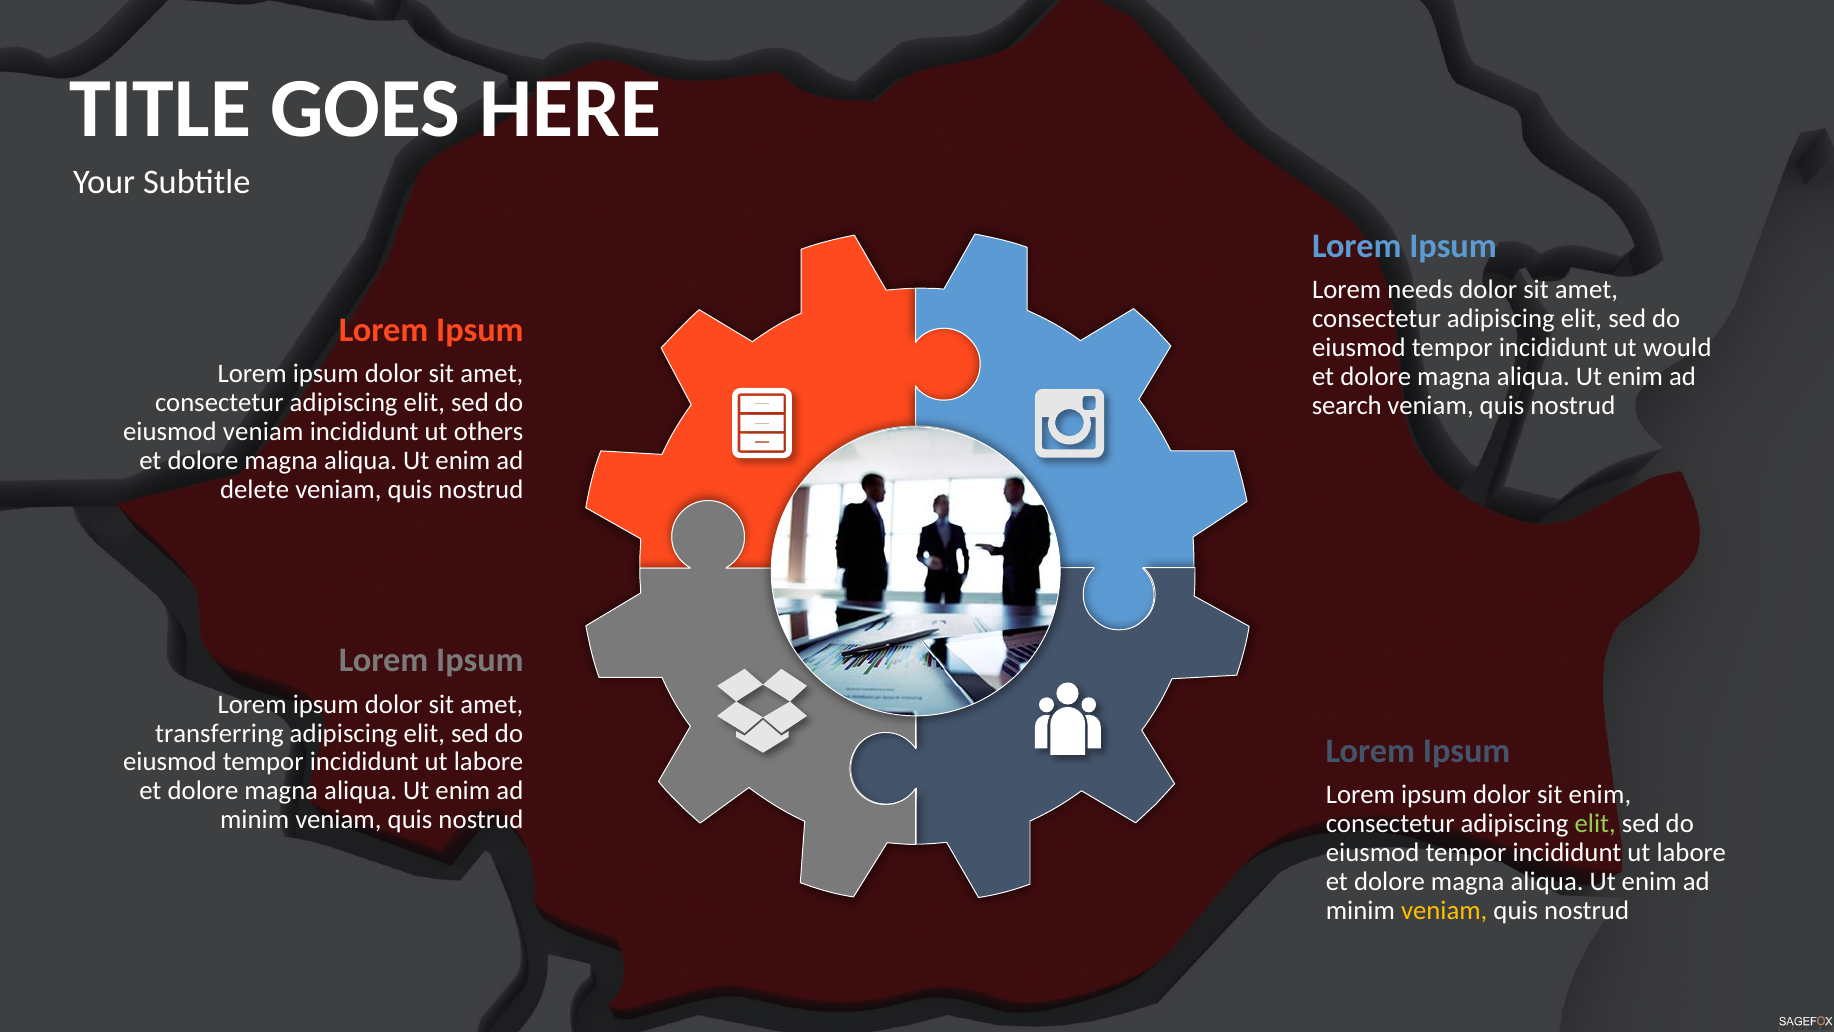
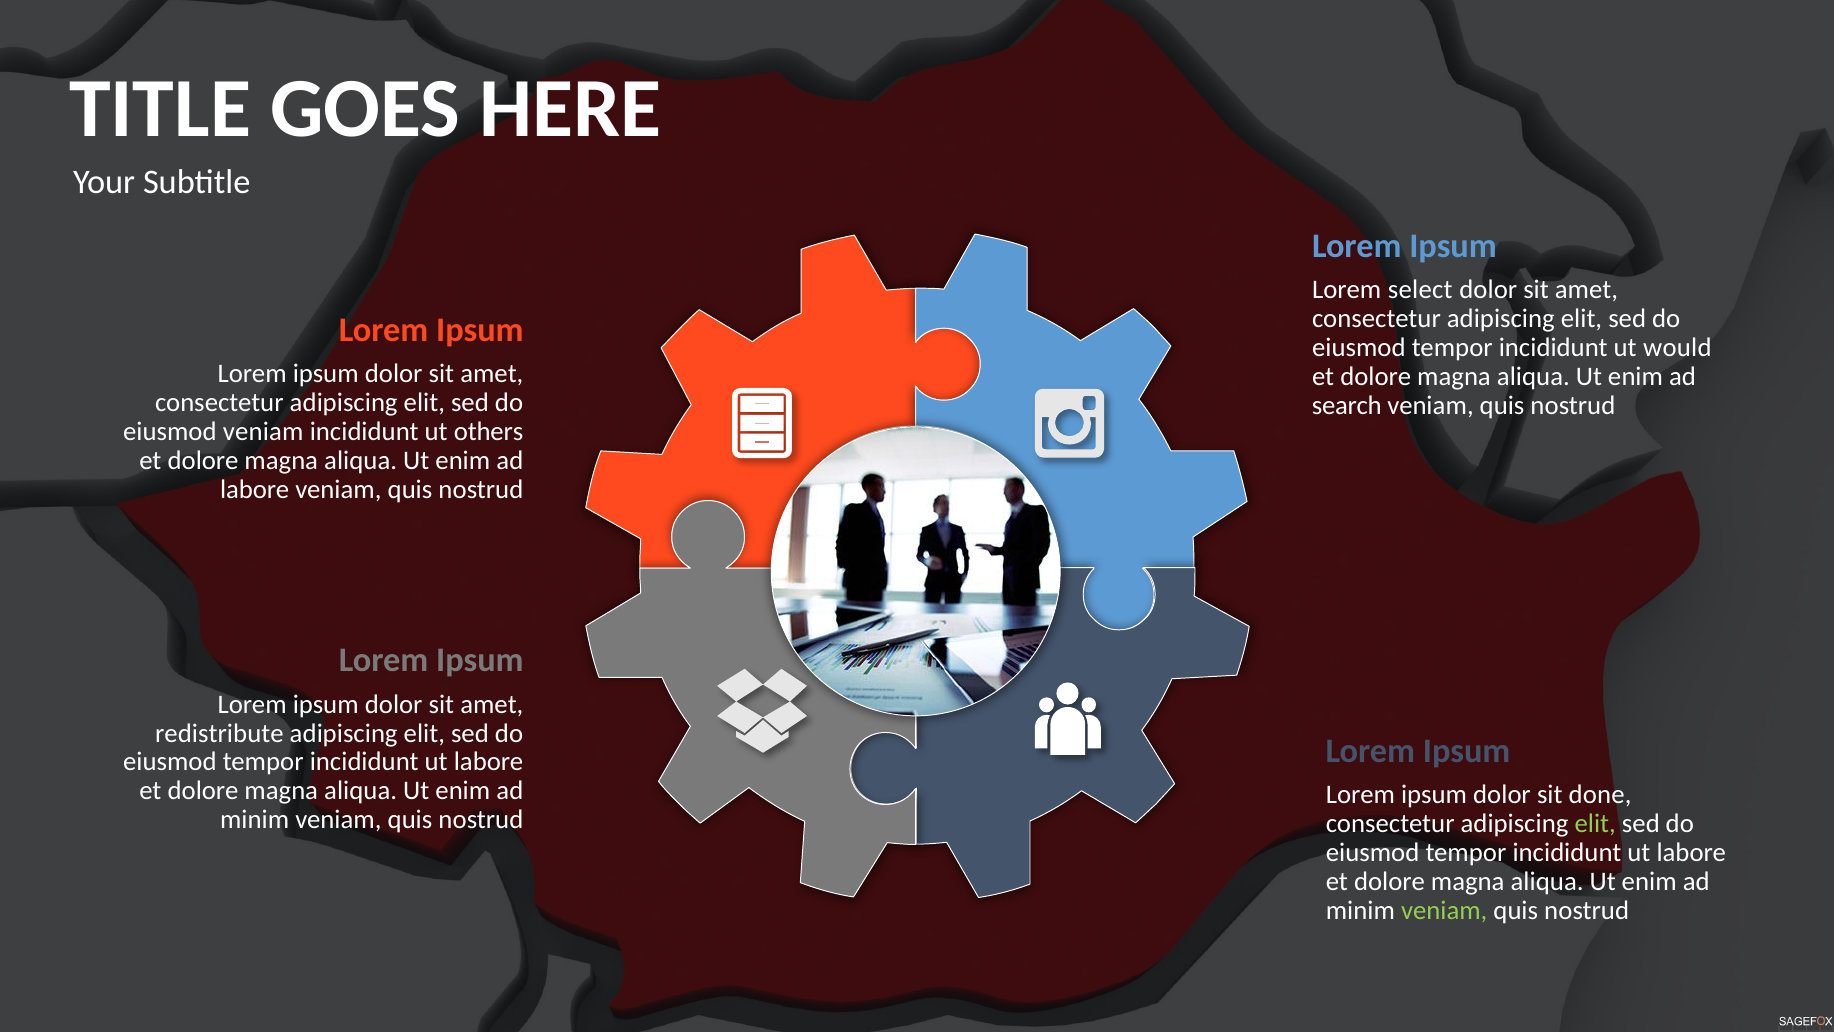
needs: needs -> select
delete at (255, 490): delete -> labore
transferring: transferring -> redistribute
sit enim: enim -> done
veniam at (1444, 911) colour: yellow -> light green
